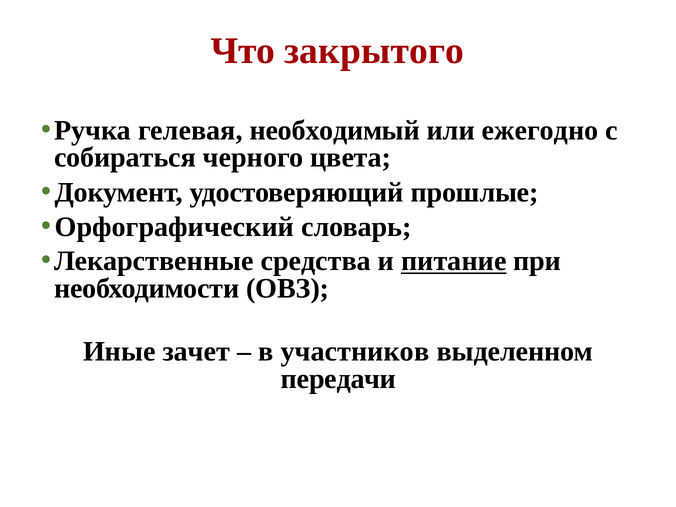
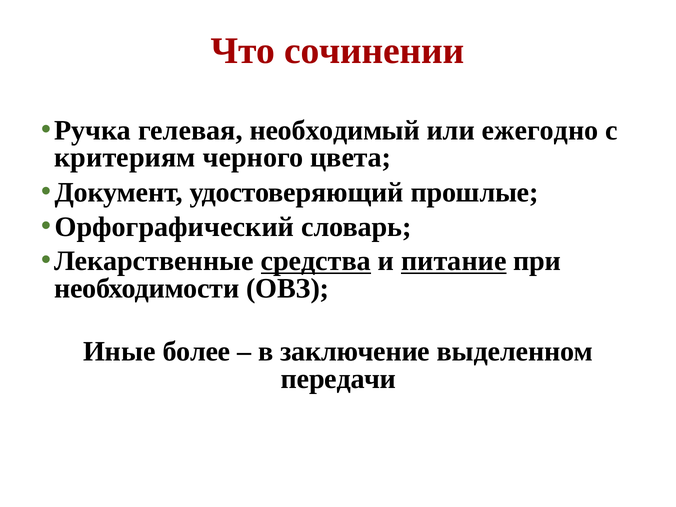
закрытого: закрытого -> сочинении
собираться: собираться -> критериям
средства underline: none -> present
зачет: зачет -> более
участников: участников -> заключение
